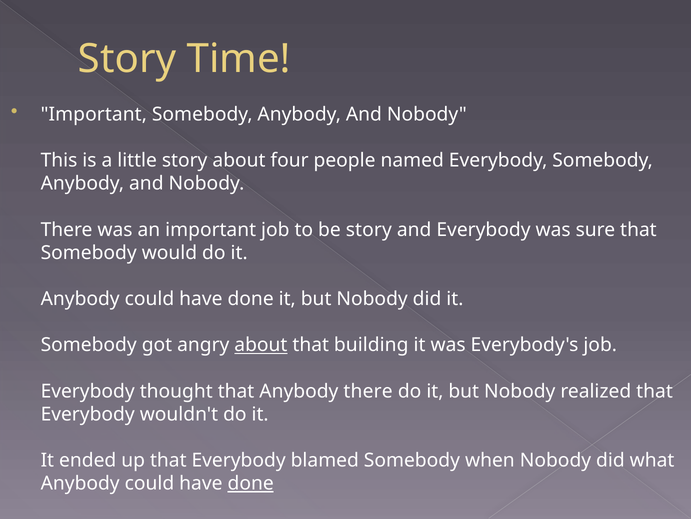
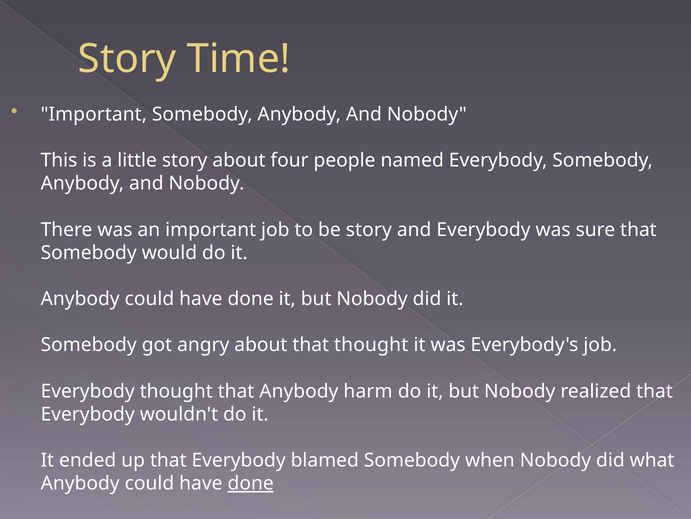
about at (261, 345) underline: present -> none
that building: building -> thought
Anybody there: there -> harm
